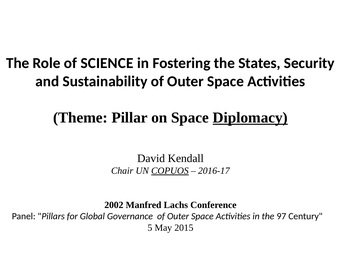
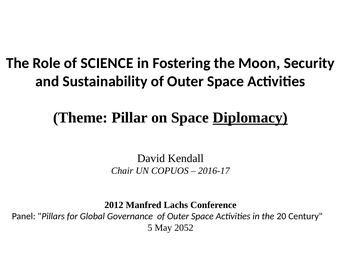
States: States -> Moon
COPUOS underline: present -> none
2002: 2002 -> 2012
97: 97 -> 20
2015: 2015 -> 2052
